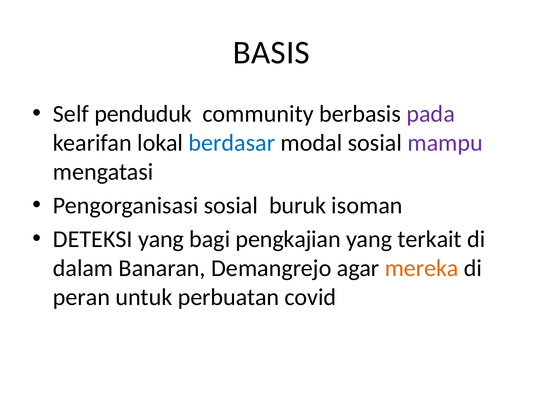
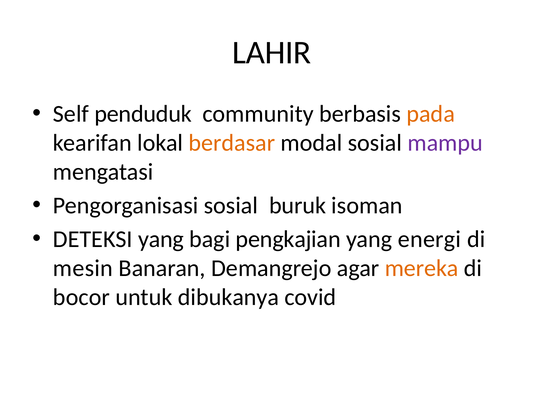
BASIS: BASIS -> LAHIR
pada colour: purple -> orange
berdasar colour: blue -> orange
terkait: terkait -> energi
dalam: dalam -> mesin
peran: peran -> bocor
perbuatan: perbuatan -> dibukanya
